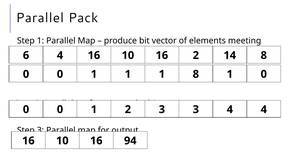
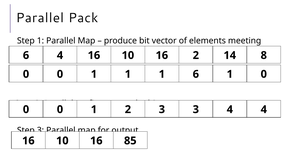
1 8: 8 -> 6
94: 94 -> 85
